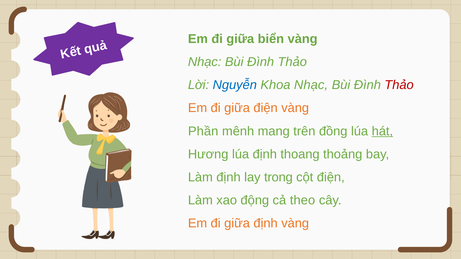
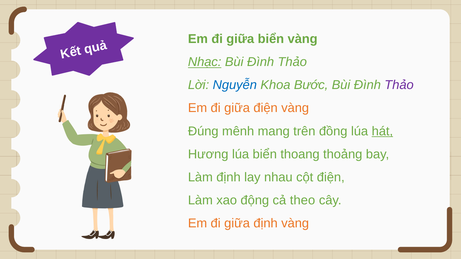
Nhạc at (205, 62) underline: none -> present
Khoa Nhạc: Nhạc -> Bước
Thảo at (399, 85) colour: red -> purple
Phần: Phần -> Đúng
lúa định: định -> biển
trong: trong -> nhau
